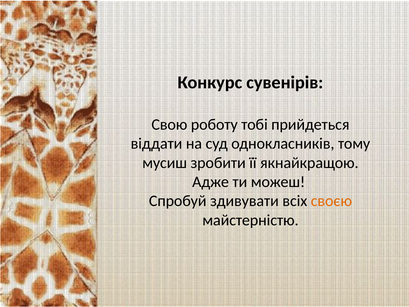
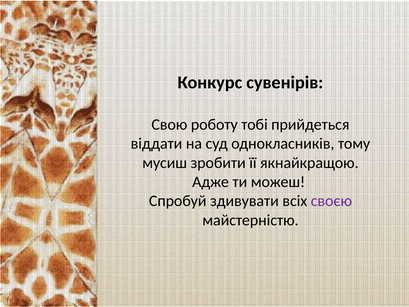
своєю colour: orange -> purple
